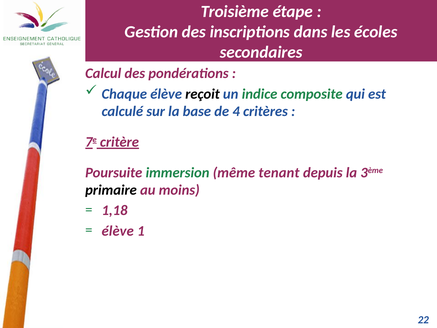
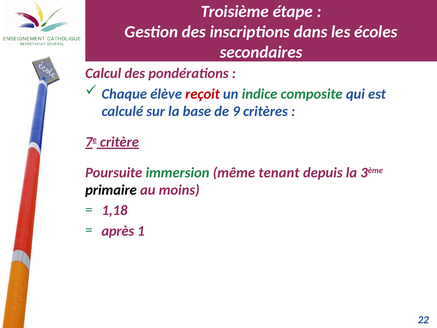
reçoit colour: black -> red
4: 4 -> 9
élève at (118, 231): élève -> après
